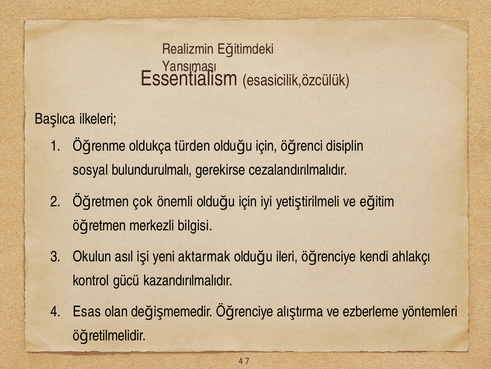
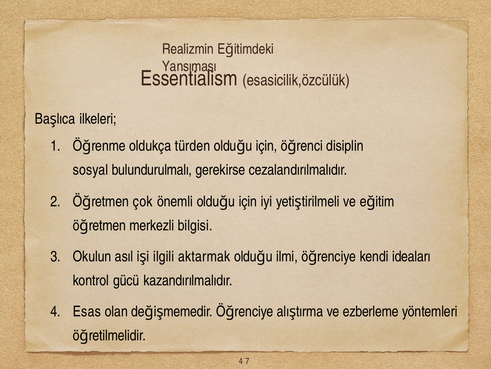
yeni: yeni -> ilgili
ileri: ileri -> ilmi
ahlakçı: ahlakçı -> ideaları
